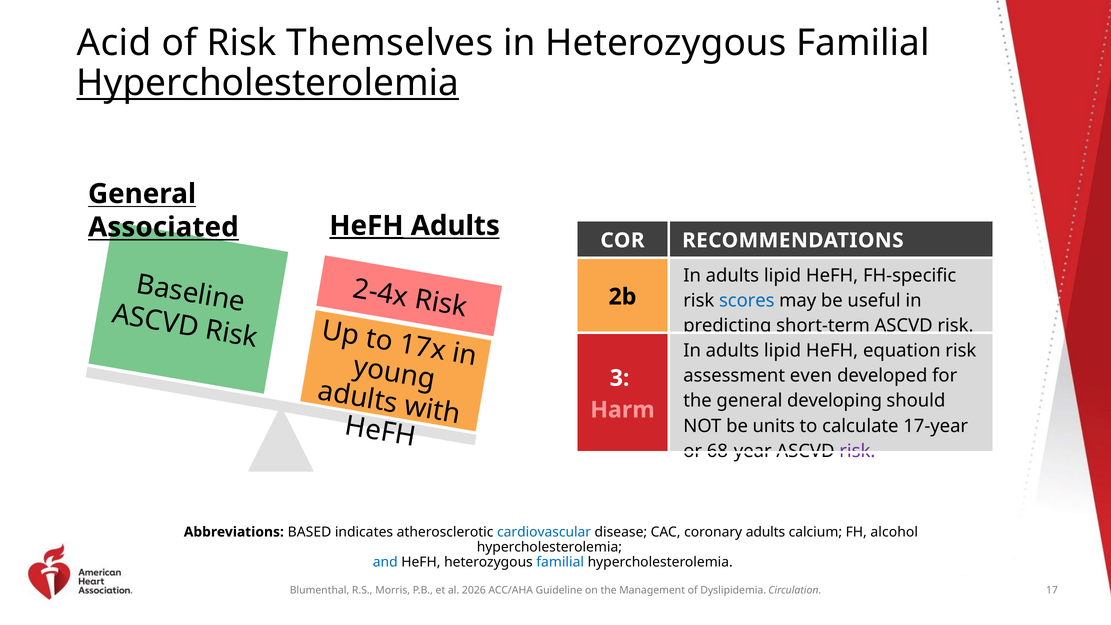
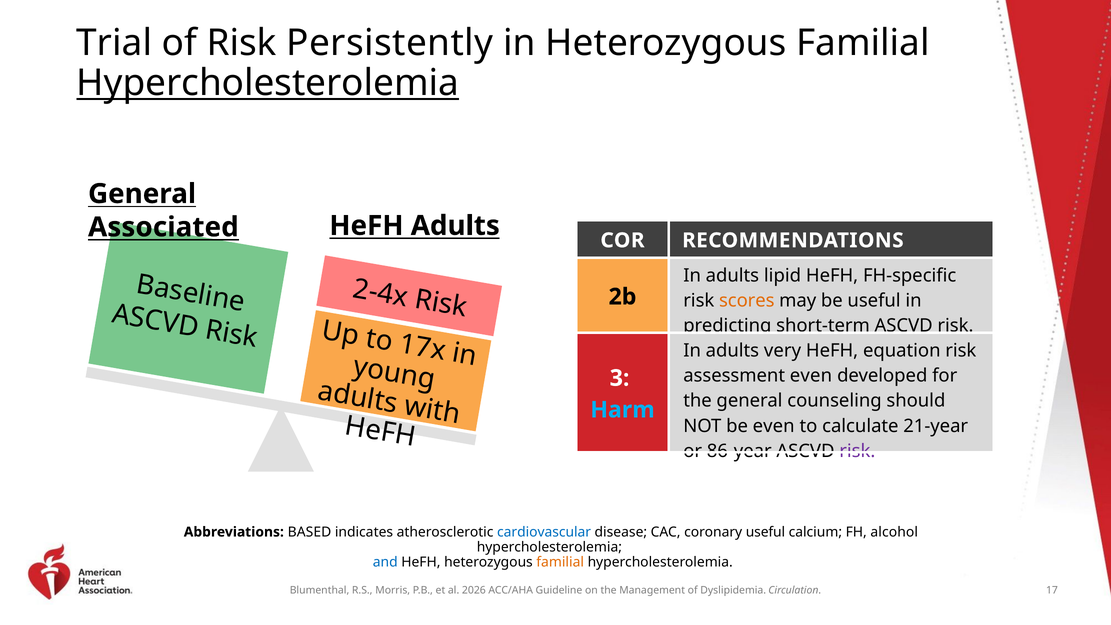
Acid: Acid -> Trial
Themselves: Themselves -> Persistently
HeFH at (366, 226) underline: present -> none
scores colour: blue -> orange
lipid at (783, 351): lipid -> very
developing: developing -> counseling
Harm colour: pink -> light blue
be units: units -> even
17-year: 17-year -> 21-year
68-year: 68-year -> 86-year
coronary adults: adults -> useful
familial at (560, 562) colour: blue -> orange
